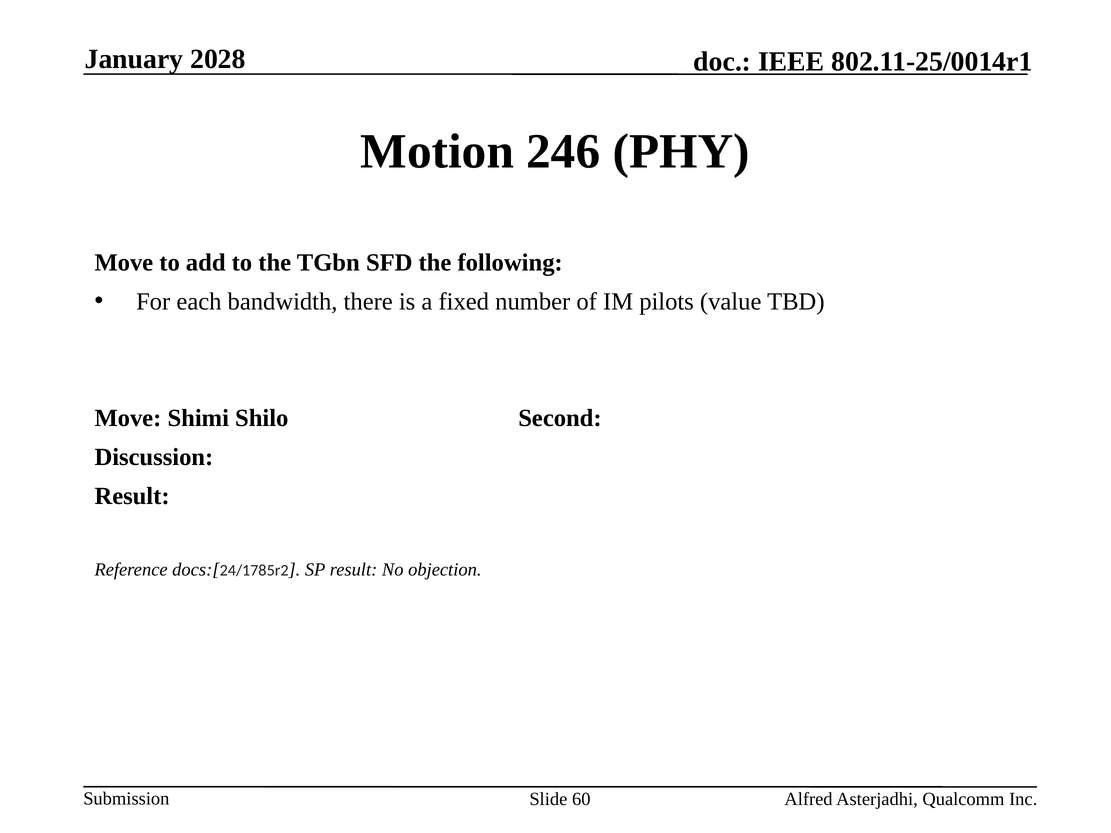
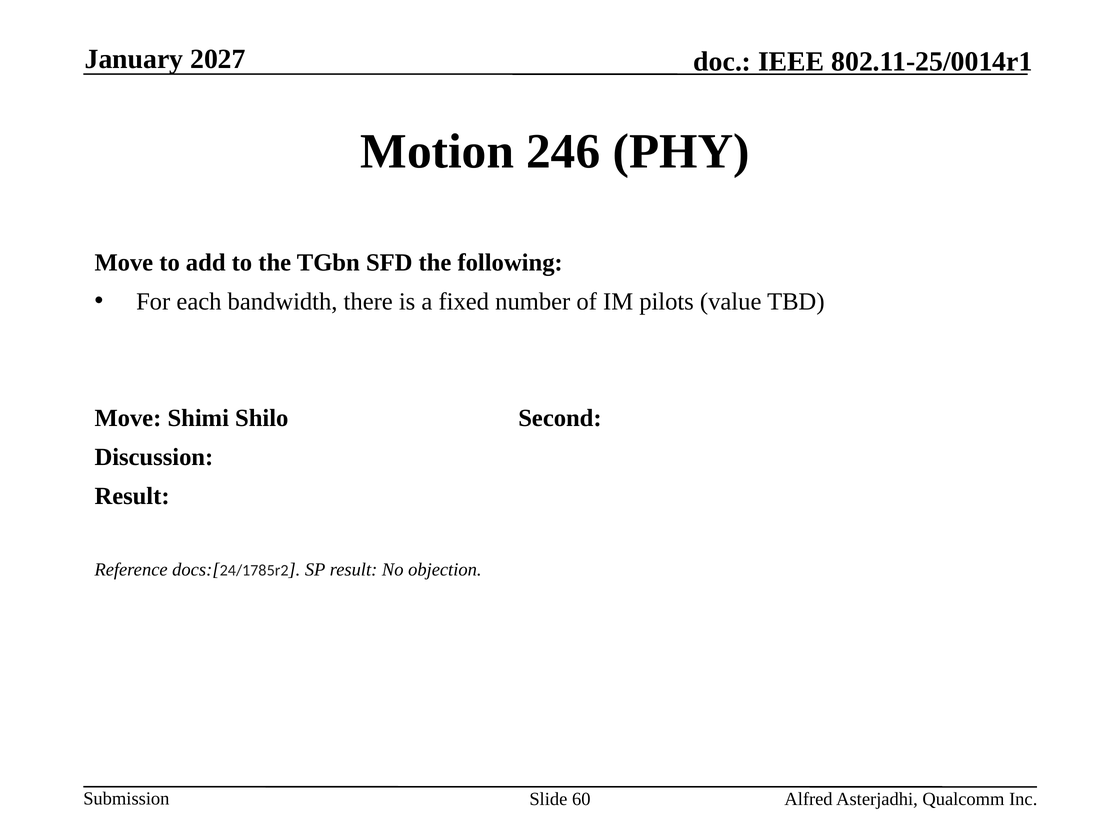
2028: 2028 -> 2027
